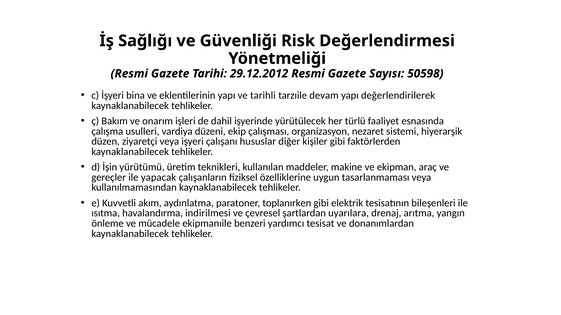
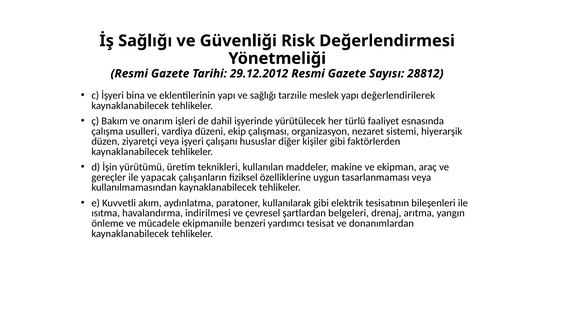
50598: 50598 -> 28812
ve tarihli: tarihli -> sağlığı
devam: devam -> meslek
toplanırken: toplanırken -> kullanılarak
uyarılara: uyarılara -> belgeleri
